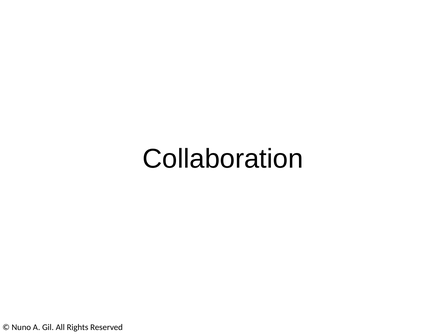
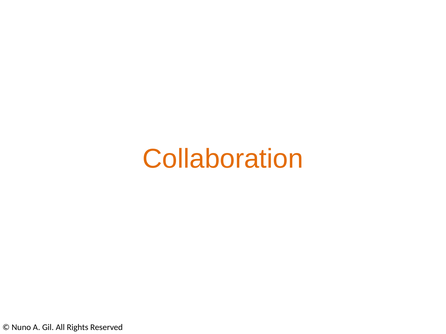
Collaboration colour: black -> orange
